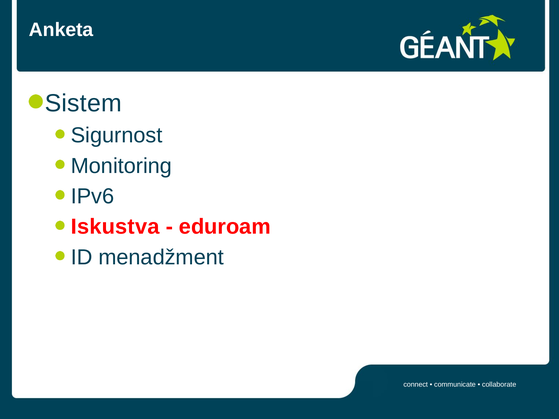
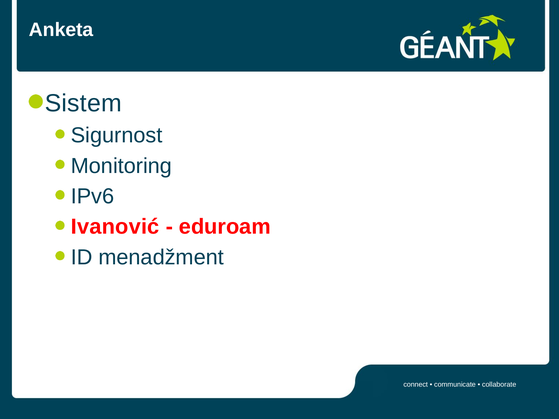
Iskustva: Iskustva -> Ivanović
